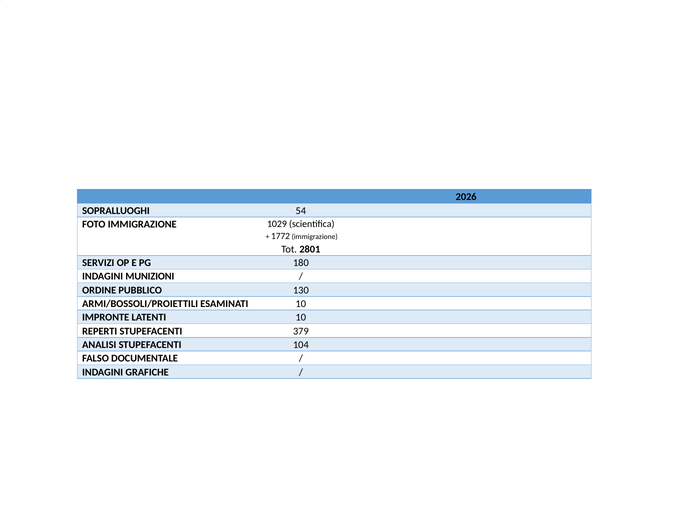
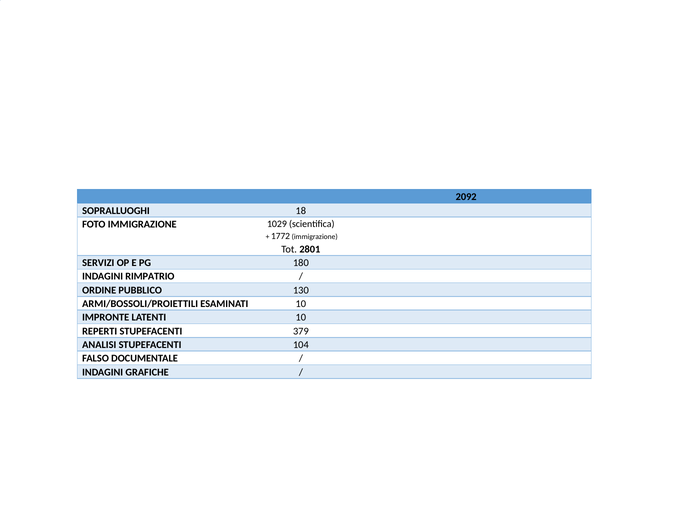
2026: 2026 -> 2092
54: 54 -> 18
MUNIZIONI: MUNIZIONI -> RIMPATRIO
